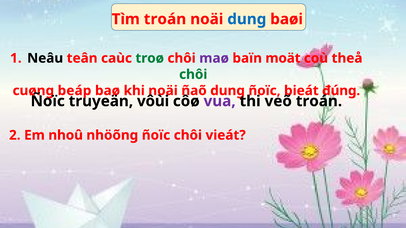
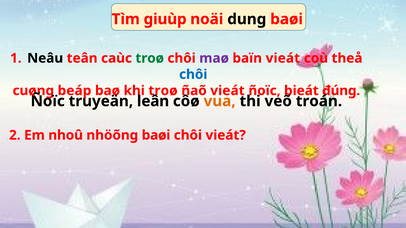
Tìm troán: troán -> giuùp
dung at (247, 19) colour: blue -> black
baïn moät: moät -> vieát
chôi at (193, 75) colour: green -> blue
khi noäi: noäi -> troø
ñaõ dung: dung -> vieát
vôùi: vôùi -> leân
vua colour: purple -> orange
nhöõng ñoïc: ñoïc -> baøi
